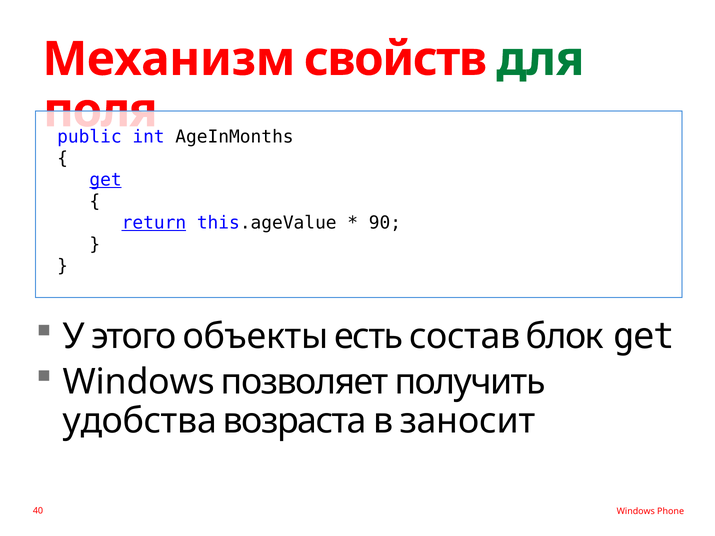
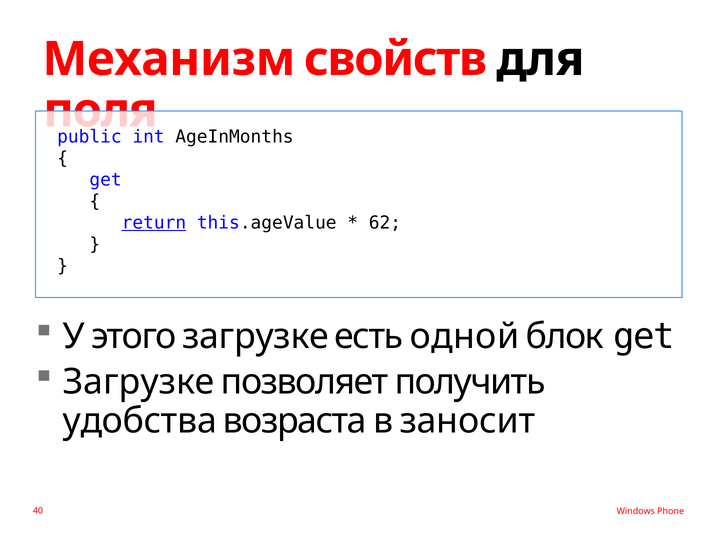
для colour: green -> black
get at (106, 180) underline: present -> none
90: 90 -> 62
этого объекты: объекты -> загрузке
состав: состав -> одной
Windows at (139, 382): Windows -> Загрузке
